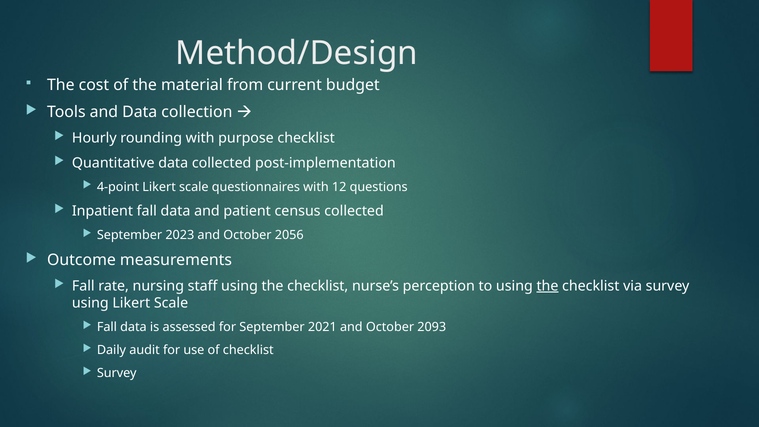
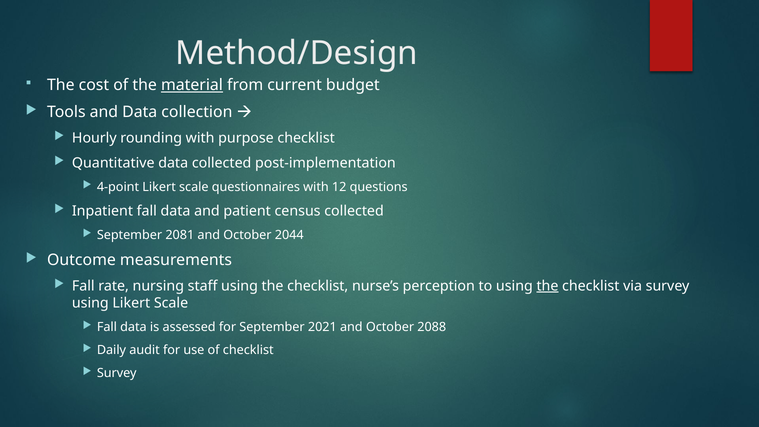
material underline: none -> present
2023: 2023 -> 2081
2056: 2056 -> 2044
2093: 2093 -> 2088
